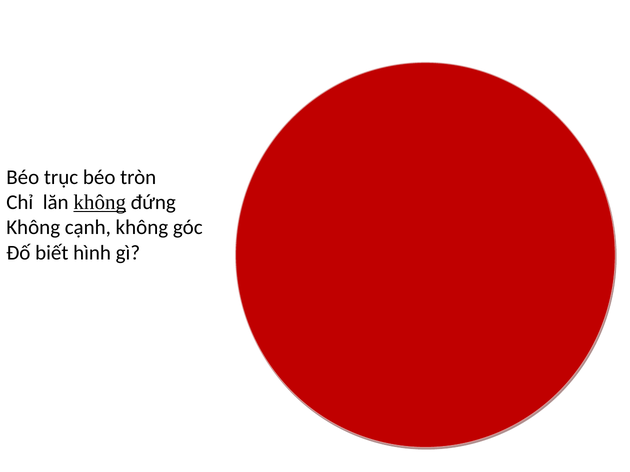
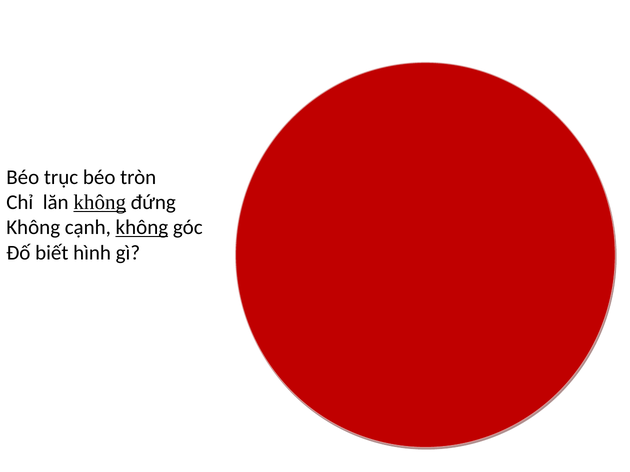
không at (142, 228) underline: none -> present
